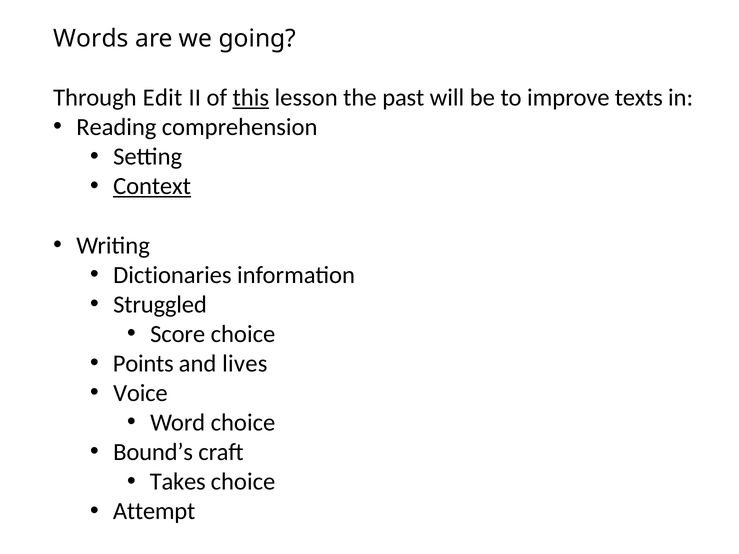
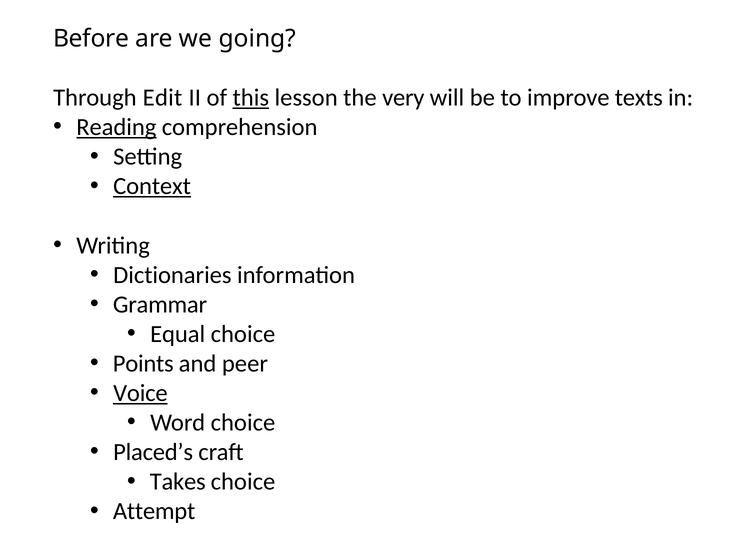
Words: Words -> Before
past: past -> very
Reading underline: none -> present
Struggled: Struggled -> Grammar
Score: Score -> Equal
lives: lives -> peer
Voice underline: none -> present
Bound’s: Bound’s -> Placed’s
